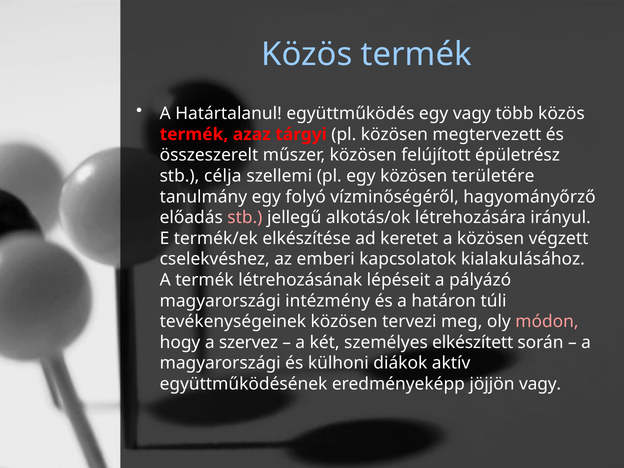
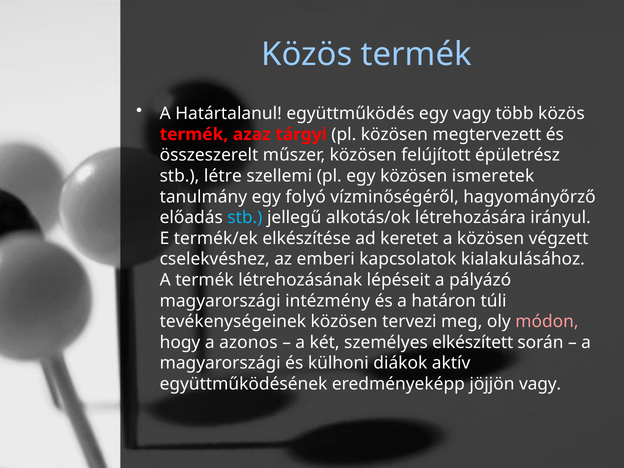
célja: célja -> létre
területére: területére -> ismeretek
stb at (245, 218) colour: pink -> light blue
szervez: szervez -> azonos
